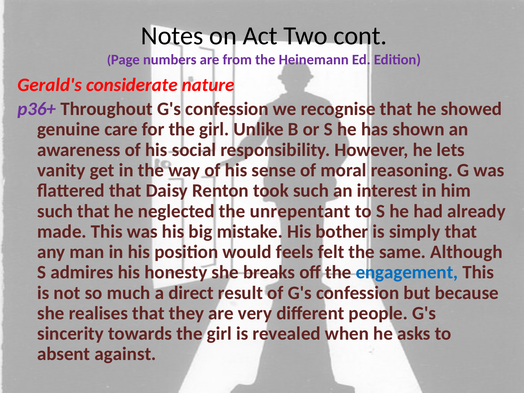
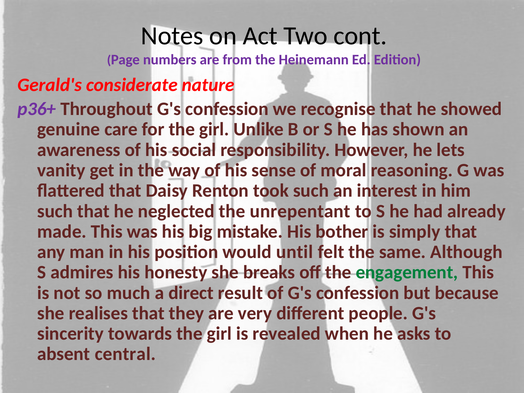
feels: feels -> until
engagement colour: blue -> green
against: against -> central
